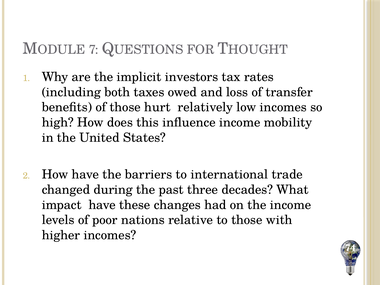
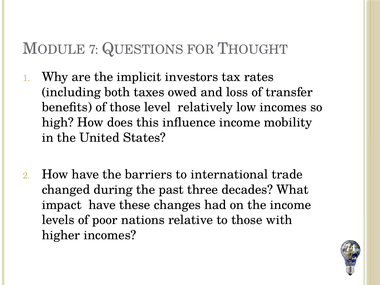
hurt: hurt -> level
